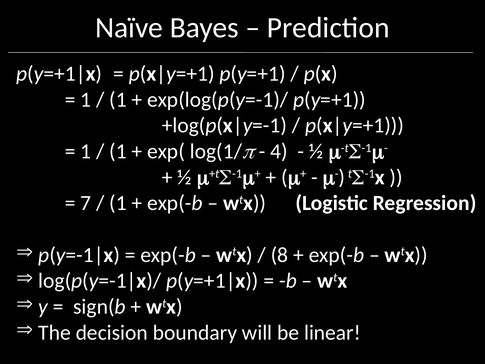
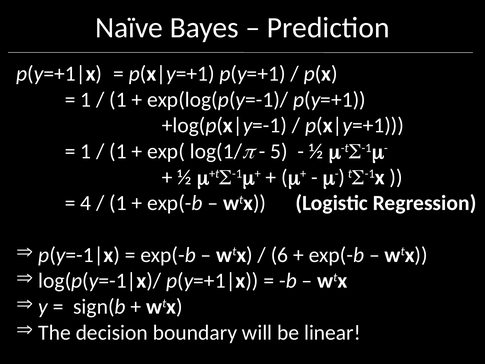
4: 4 -> 5
7: 7 -> 4
8: 8 -> 6
